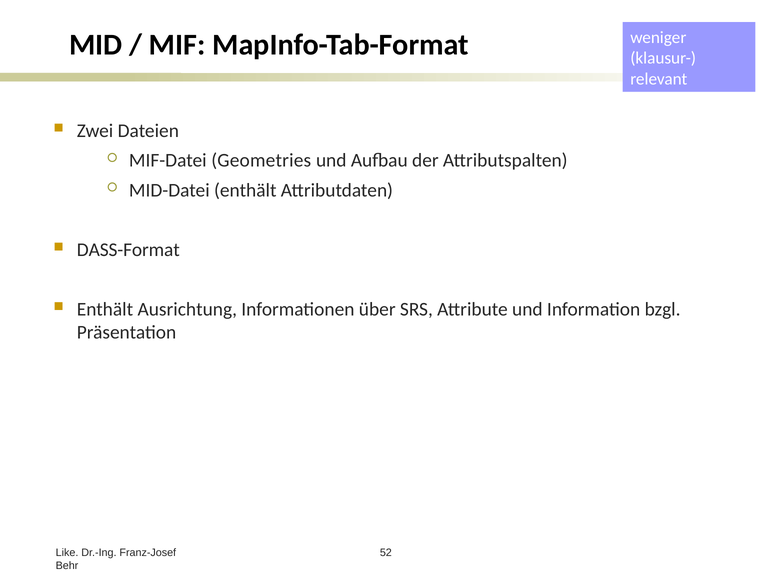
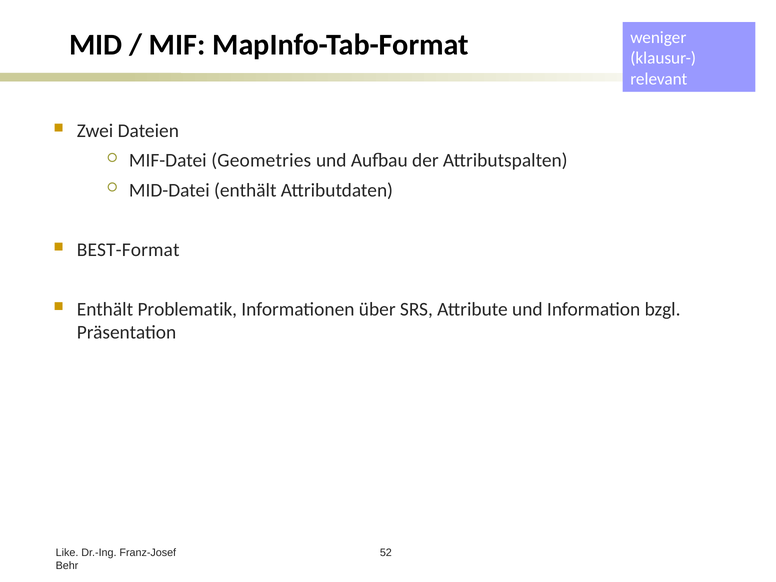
DASS-Format: DASS-Format -> BEST-Format
Ausrichtung: Ausrichtung -> Problematik
